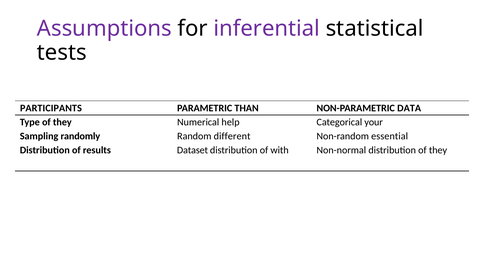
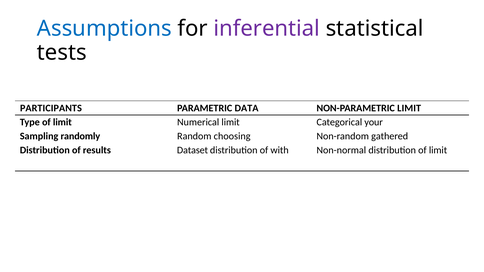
Assumptions colour: purple -> blue
THAN: THAN -> DATA
NON-PARAMETRIC DATA: DATA -> LIMIT
Type of they: they -> limit
Numerical help: help -> limit
different: different -> choosing
essential: essential -> gathered
distribution of they: they -> limit
